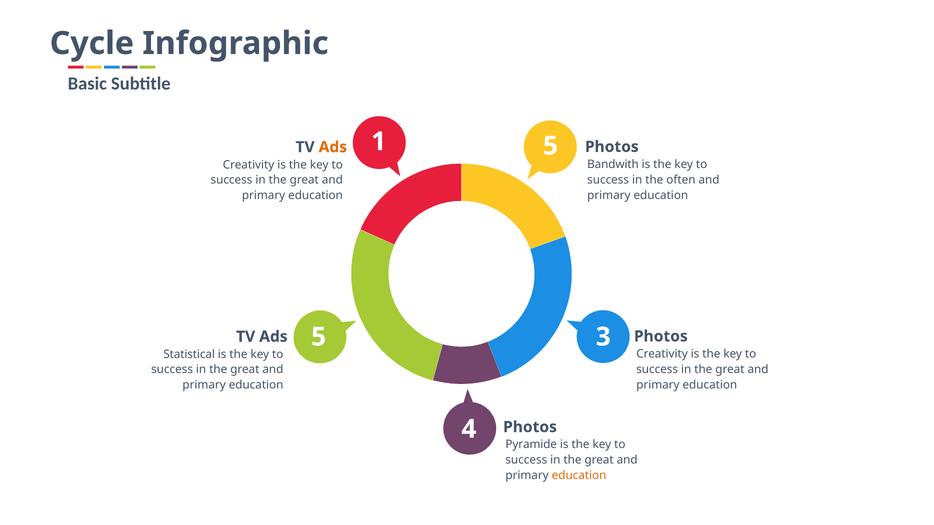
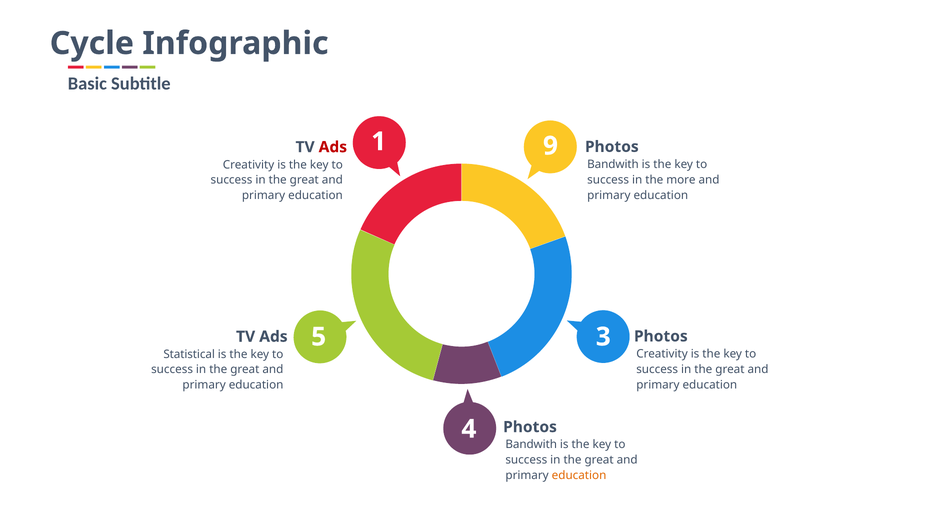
1 5: 5 -> 9
Ads at (333, 147) colour: orange -> red
often: often -> more
Pyramide at (531, 445): Pyramide -> Bandwith
